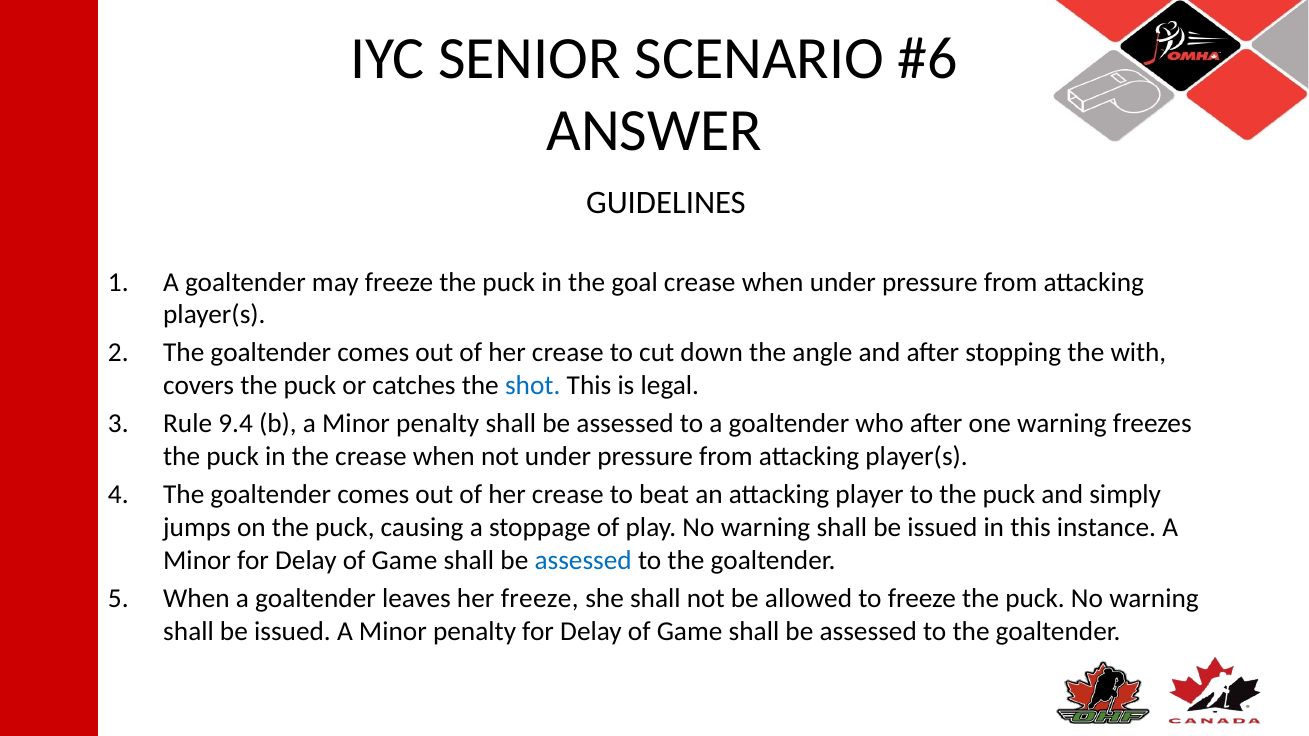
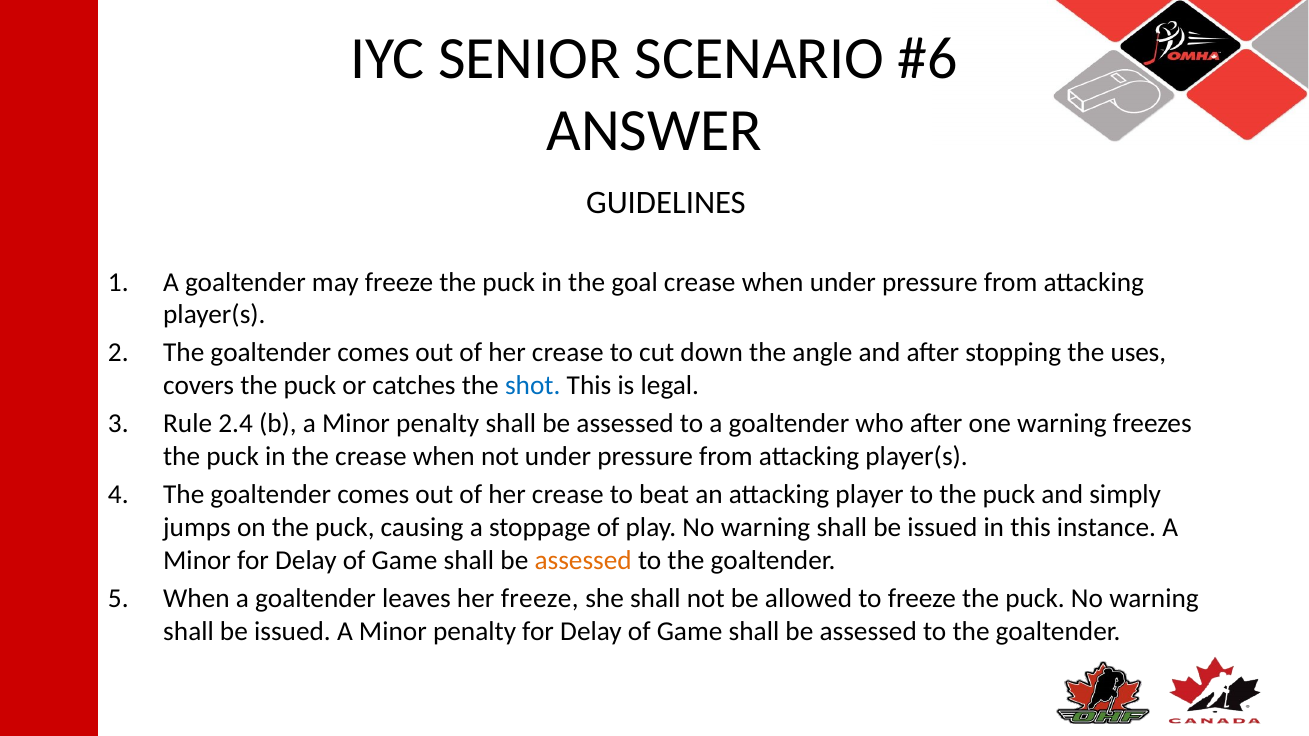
with: with -> uses
9.4: 9.4 -> 2.4
assessed at (583, 560) colour: blue -> orange
